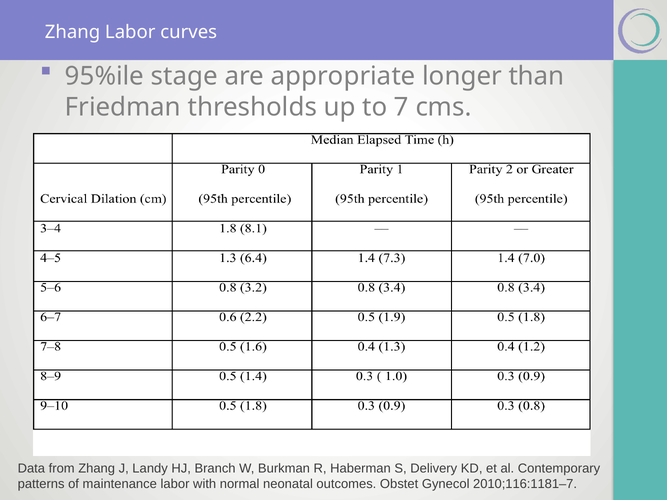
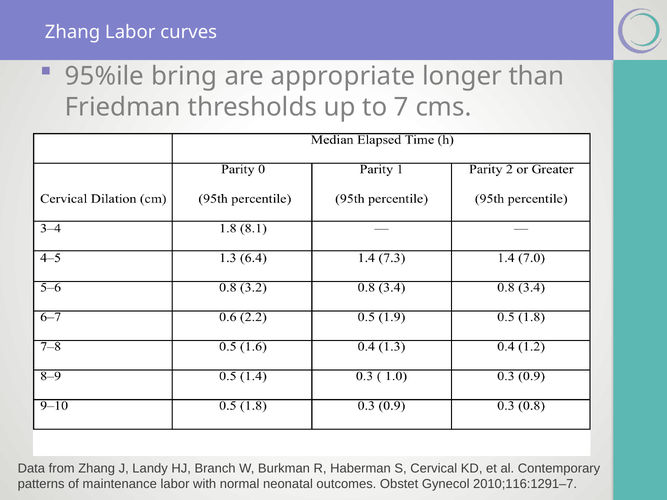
stage: stage -> bring
Delivery: Delivery -> Cervical
2010;116:1181–7: 2010;116:1181–7 -> 2010;116:1291–7
